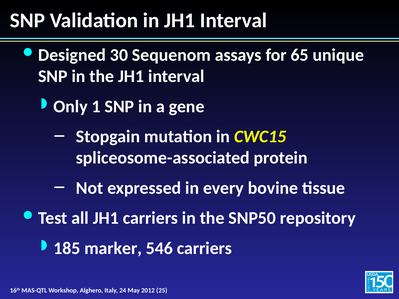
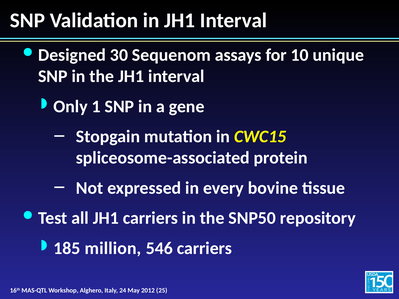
65: 65 -> 10
marker: marker -> million
